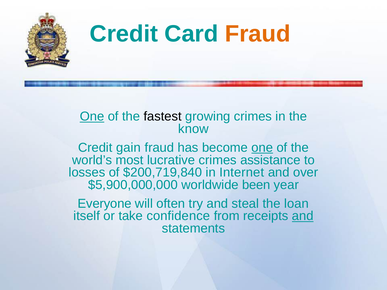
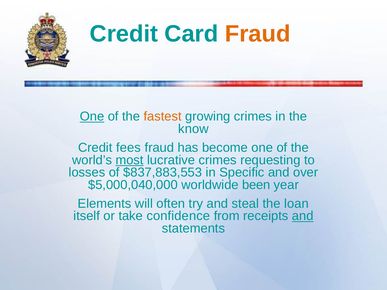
fastest colour: black -> orange
gain: gain -> fees
one at (262, 148) underline: present -> none
most underline: none -> present
assistance: assistance -> requesting
$200,719,840: $200,719,840 -> $837,883,553
Internet: Internet -> Specific
$5,900,000,000: $5,900,000,000 -> $5,000,040,000
Everyone: Everyone -> Elements
